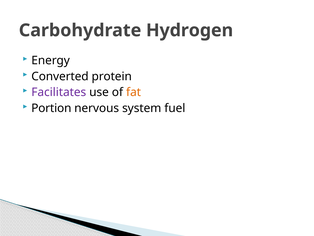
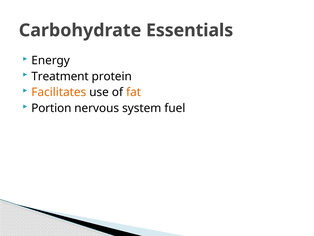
Hydrogen: Hydrogen -> Essentials
Converted: Converted -> Treatment
Facilitates colour: purple -> orange
